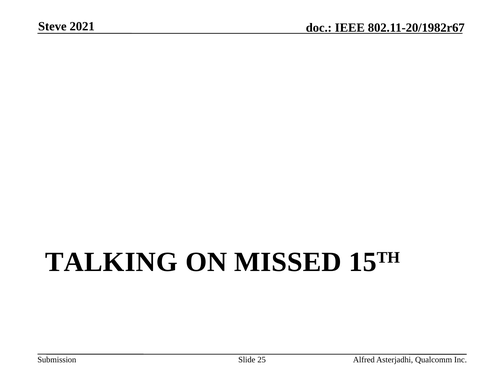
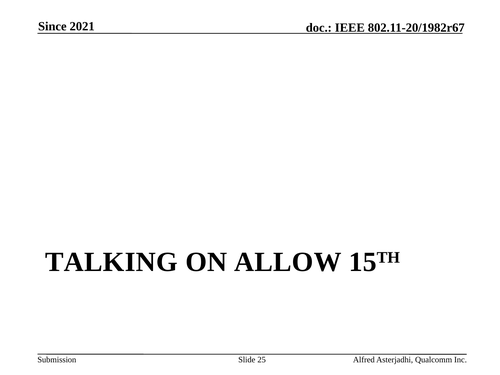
Steve: Steve -> Since
MISSED: MISSED -> ALLOW
